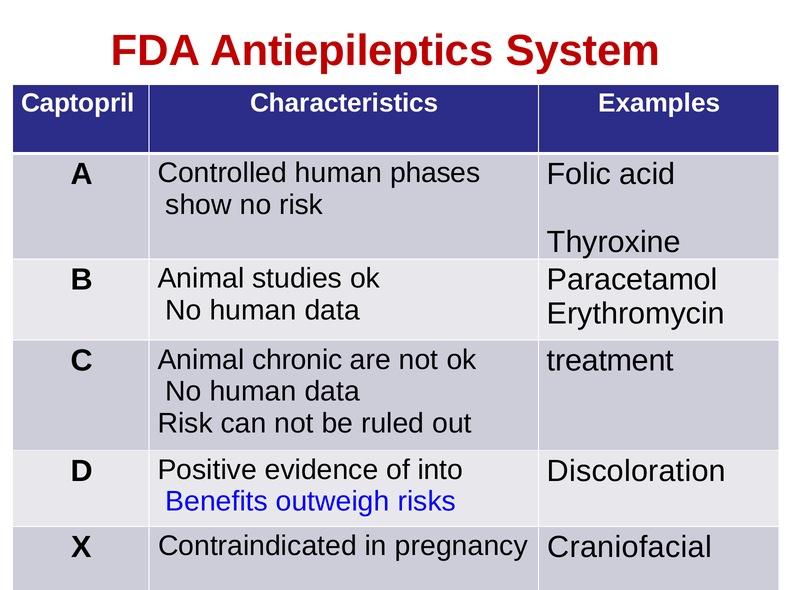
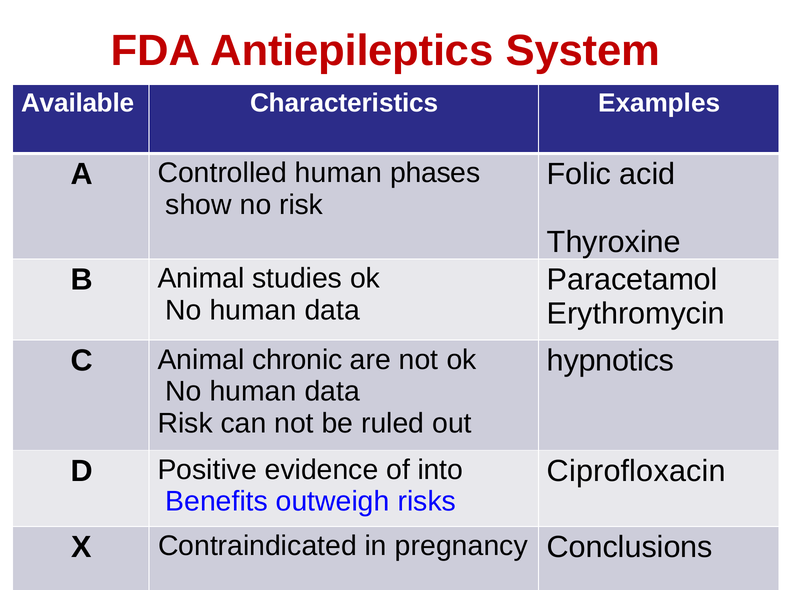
Captopril: Captopril -> Available
treatment: treatment -> hypnotics
Discoloration: Discoloration -> Ciprofloxacin
Craniofacial: Craniofacial -> Conclusions
